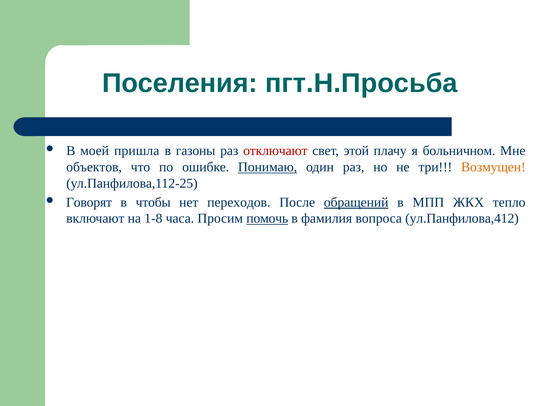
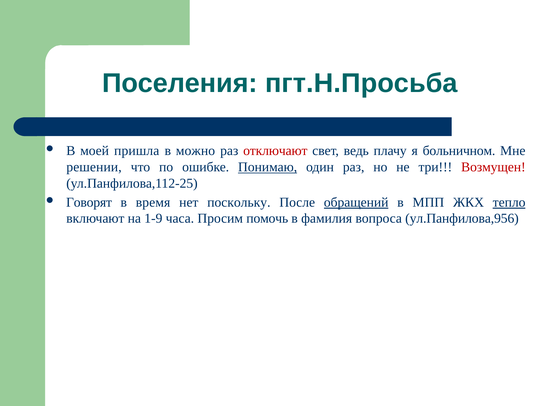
газоны: газоны -> можно
этой: этой -> ведь
объектов: объектов -> решении
Возмущен colour: orange -> red
чтобы: чтобы -> время
переходов: переходов -> поскольку
тепло underline: none -> present
1-8: 1-8 -> 1-9
помочь underline: present -> none
ул.Панфилова,412: ул.Панфилова,412 -> ул.Панфилова,956
